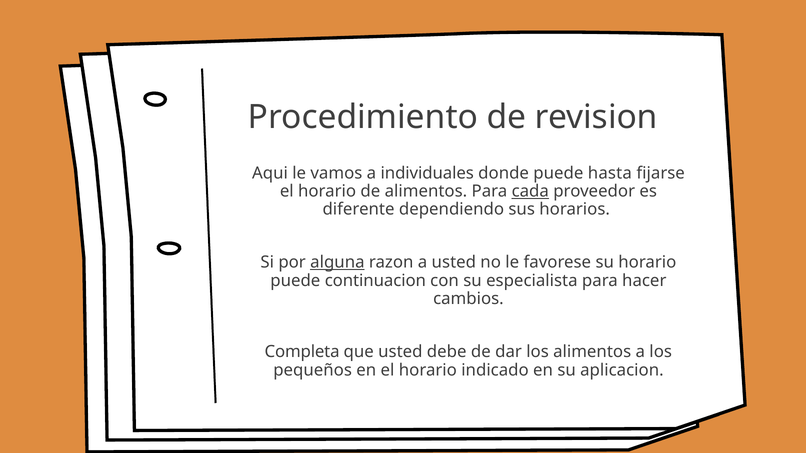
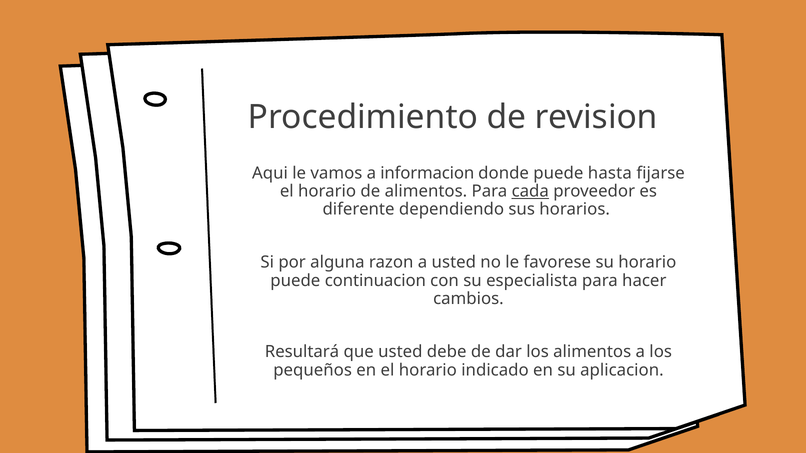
individuales: individuales -> informacion
alguna underline: present -> none
Completa: Completa -> Resultará
